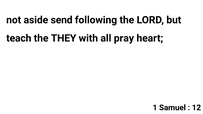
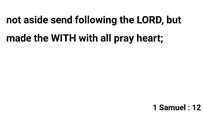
teach: teach -> made
the THEY: THEY -> WITH
